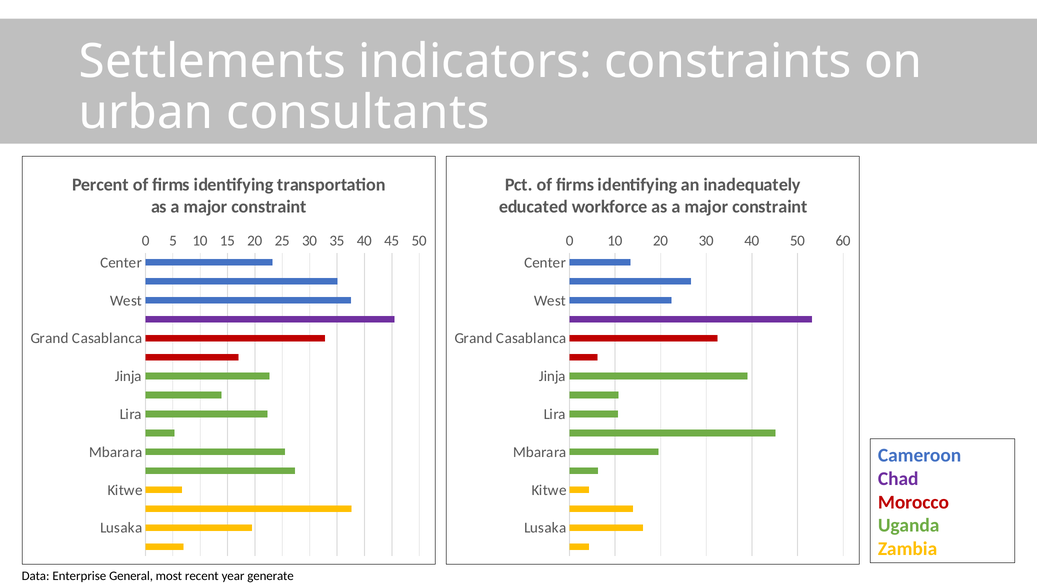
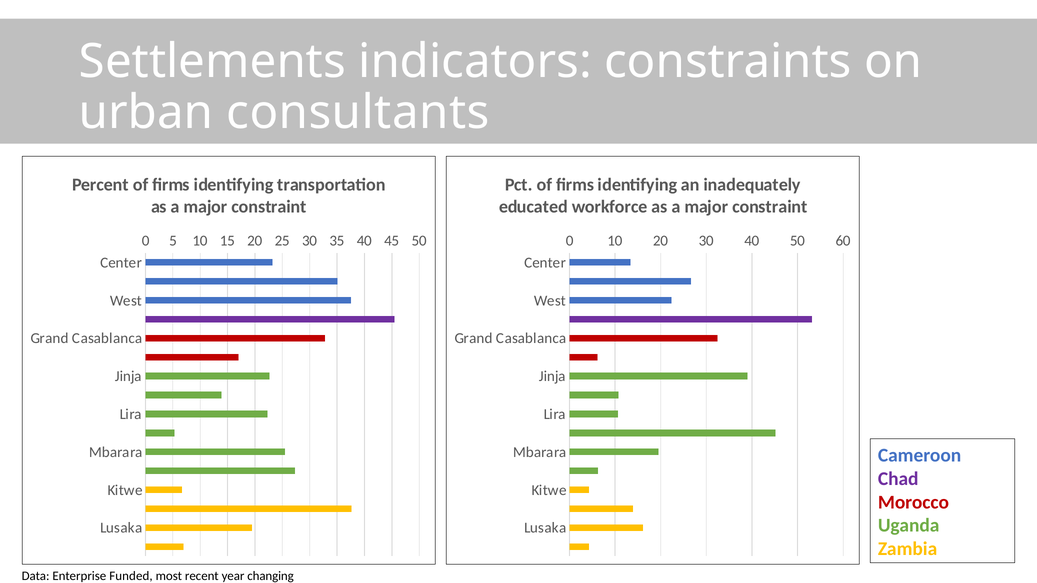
General: General -> Funded
generate: generate -> changing
